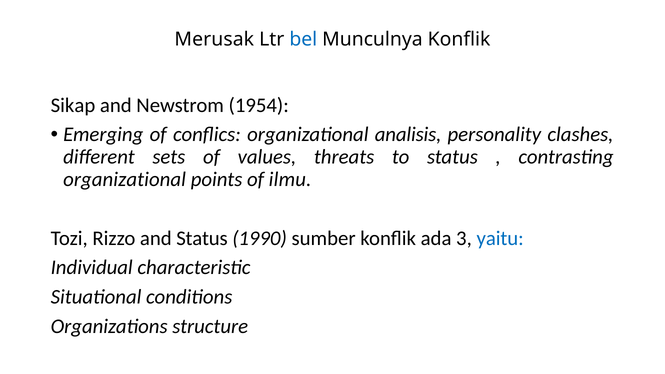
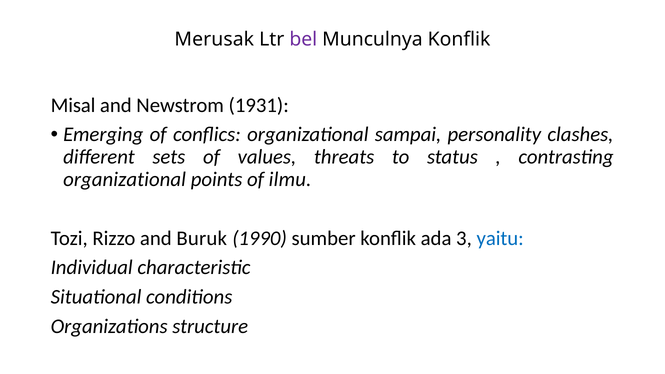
bel colour: blue -> purple
Sikap: Sikap -> Misal
1954: 1954 -> 1931
analisis: analisis -> sampai
and Status: Status -> Buruk
